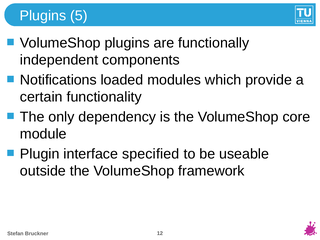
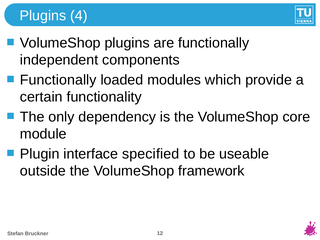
5: 5 -> 4
Notifications at (58, 80): Notifications -> Functionally
